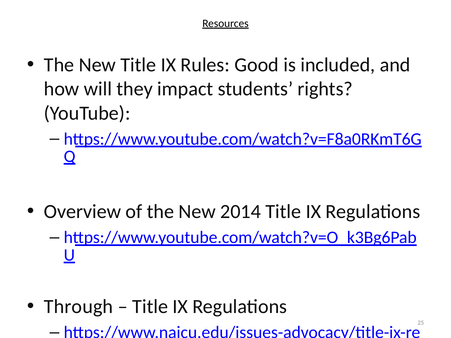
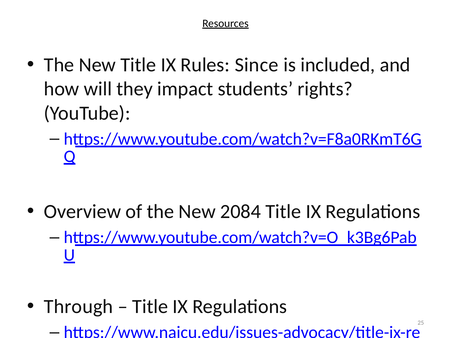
Good: Good -> Since
2014: 2014 -> 2084
